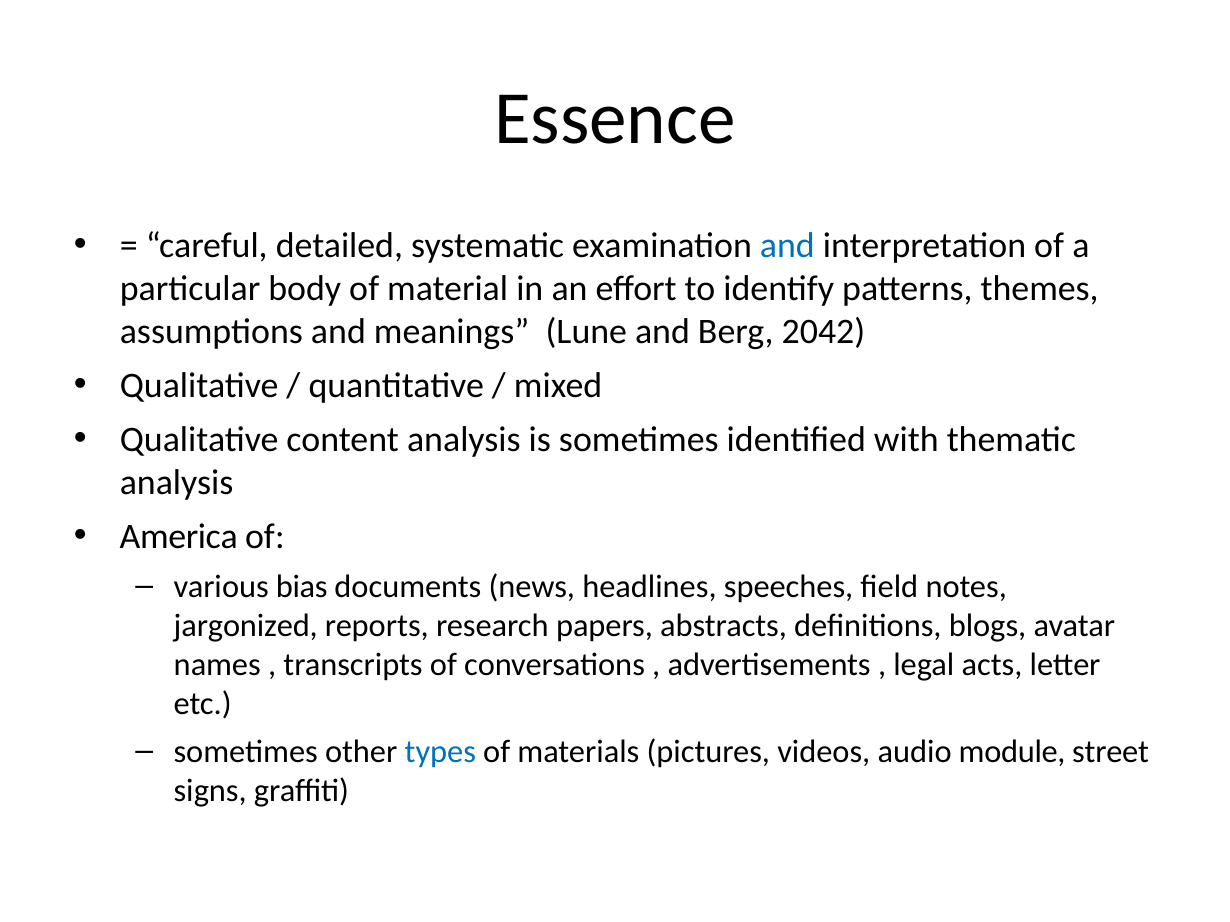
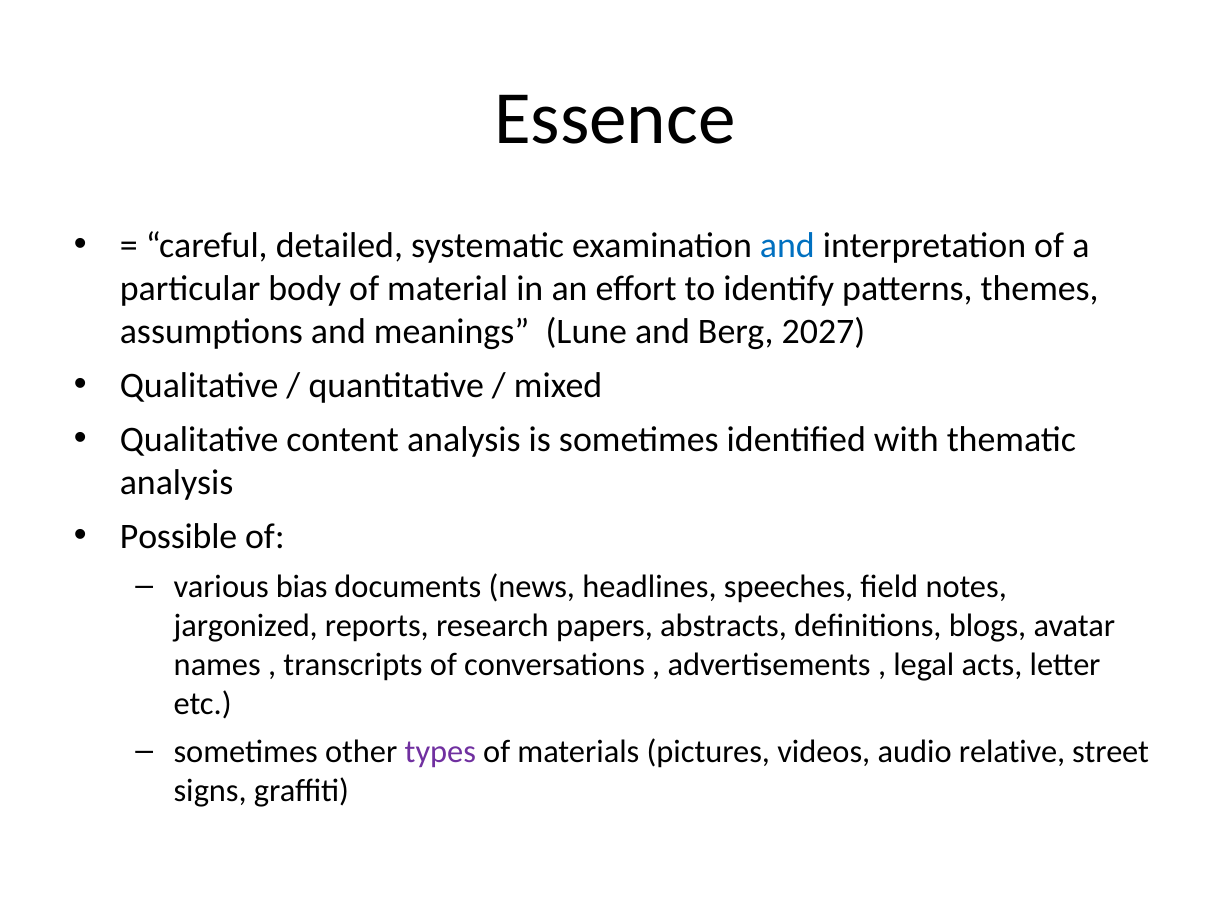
2042: 2042 -> 2027
America: America -> Possible
types colour: blue -> purple
module: module -> relative
